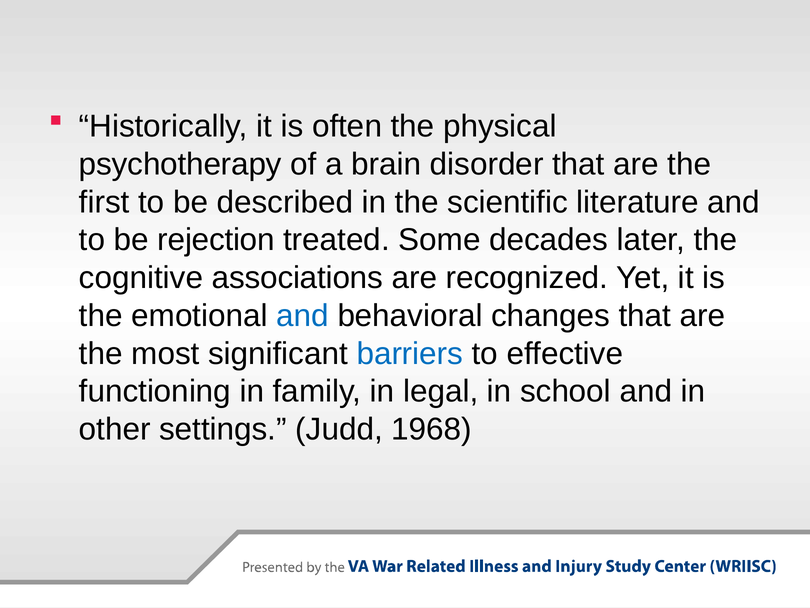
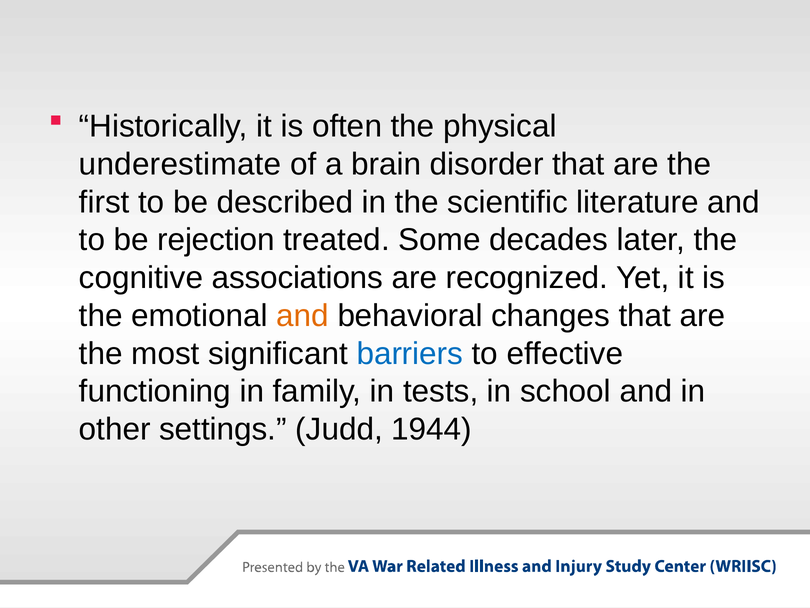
psychotherapy: psychotherapy -> underestimate
and at (303, 316) colour: blue -> orange
legal: legal -> tests
1968: 1968 -> 1944
